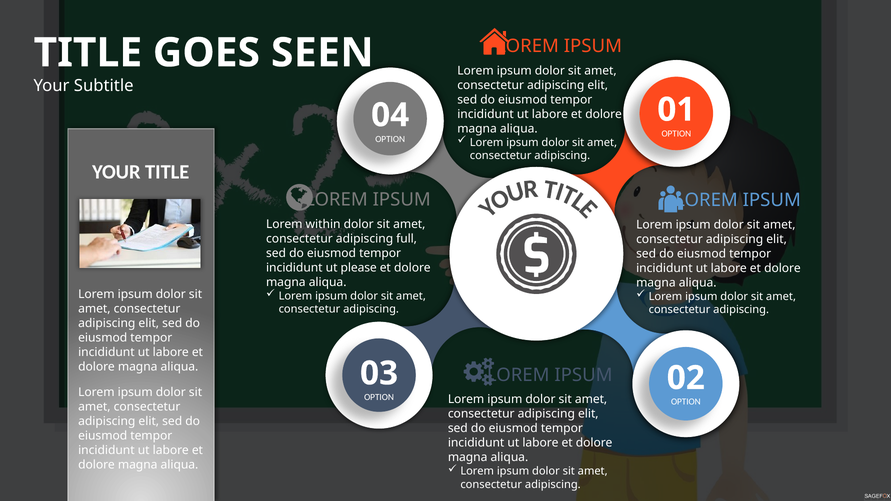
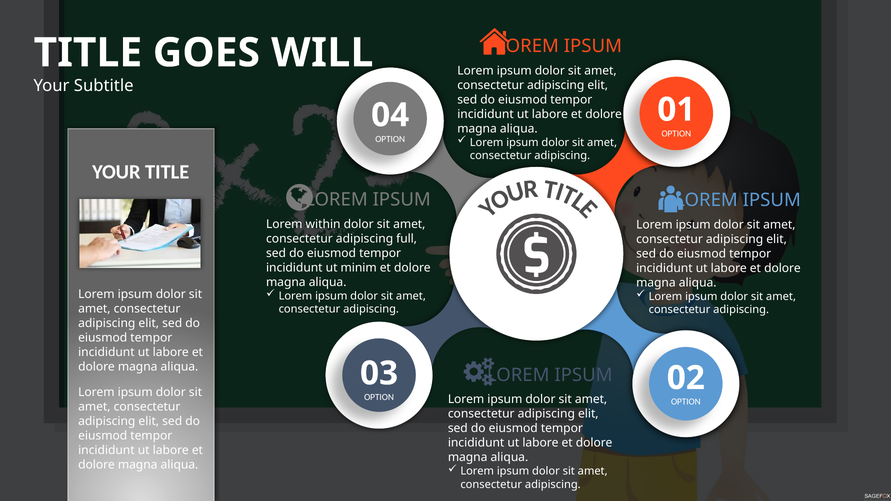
SEEN: SEEN -> WILL
please: please -> minim
